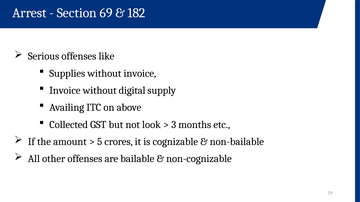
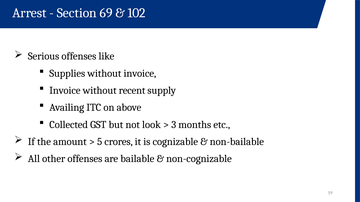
182: 182 -> 102
digital: digital -> recent
